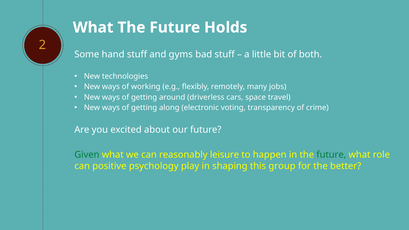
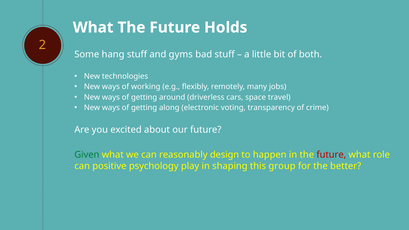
hand: hand -> hang
leisure: leisure -> design
future at (331, 155) colour: green -> red
